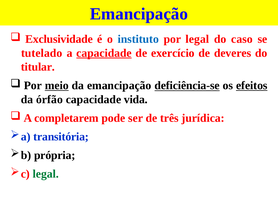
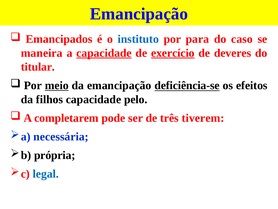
Exclusividade: Exclusividade -> Emancipados
por legal: legal -> para
tutelado: tutelado -> maneira
exercício underline: none -> present
efeitos underline: present -> none
órfão: órfão -> filhos
vida: vida -> pelo
jurídica: jurídica -> tiverem
transitória: transitória -> necessária
legal at (46, 173) colour: green -> blue
